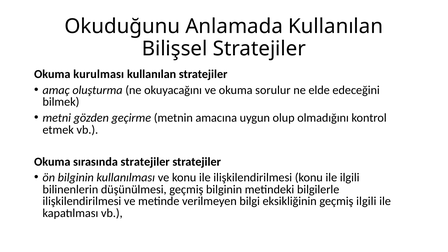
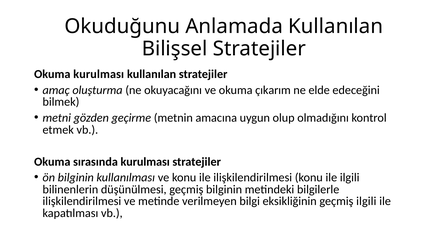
sorulur: sorulur -> çıkarım
sırasında stratejiler: stratejiler -> kurulması
